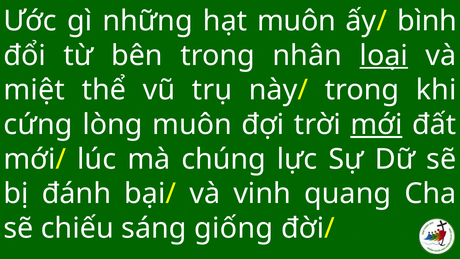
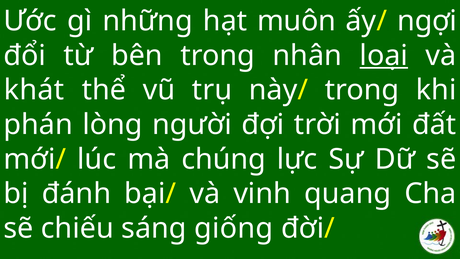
bình: bình -> ngợi
miệt: miệt -> khát
cứng: cứng -> phán
lòng muôn: muôn -> người
mới underline: present -> none
